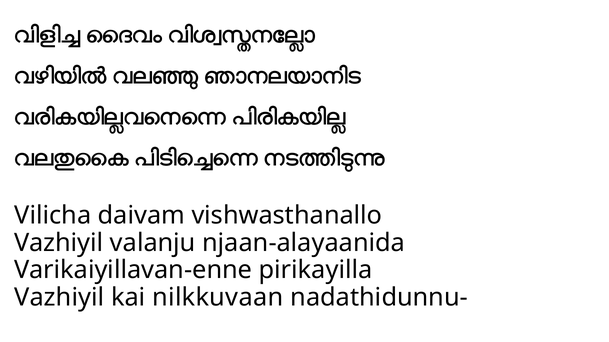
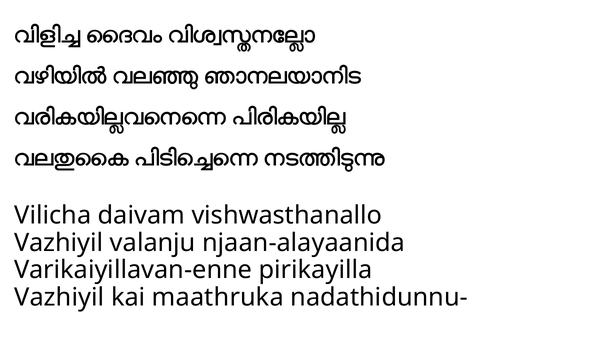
nilkkuvaan: nilkkuvaan -> maathruka
